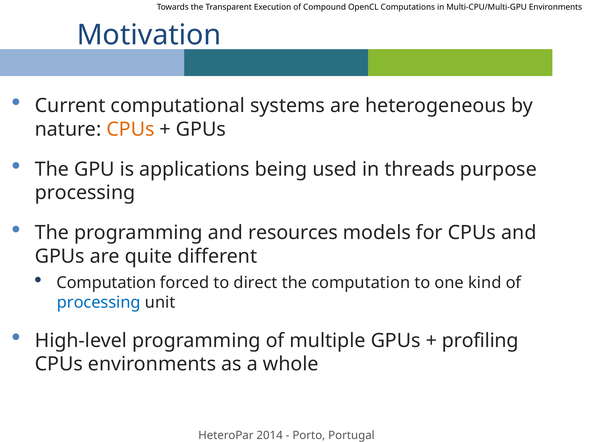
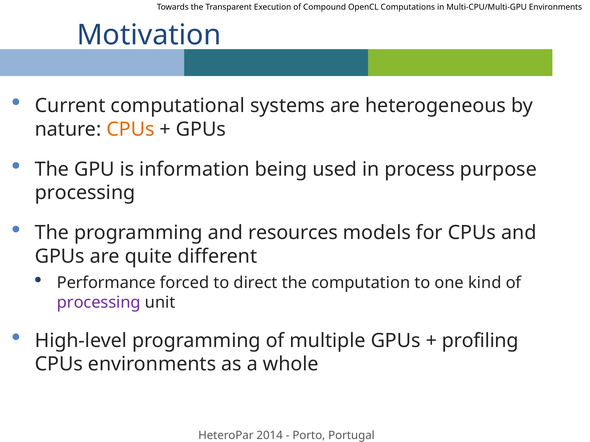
applications: applications -> information
threads: threads -> process
Computation at (106, 283): Computation -> Performance
processing at (99, 303) colour: blue -> purple
